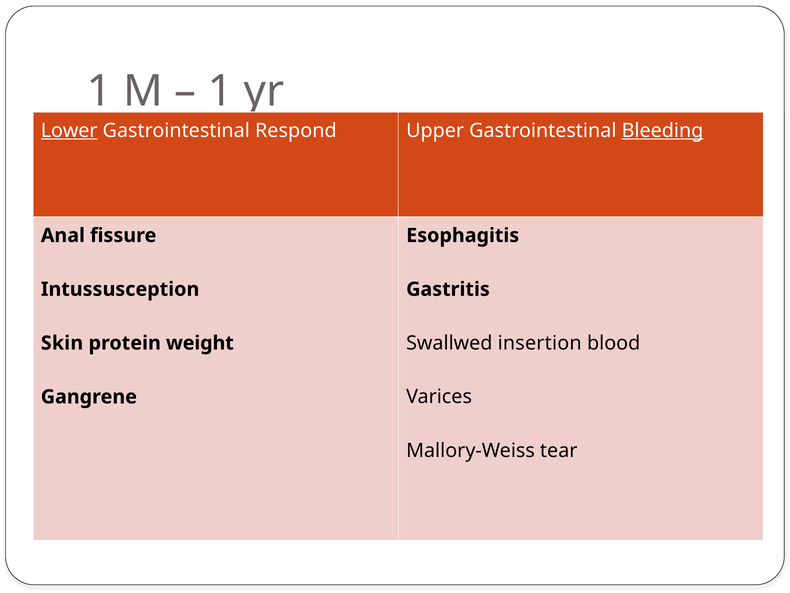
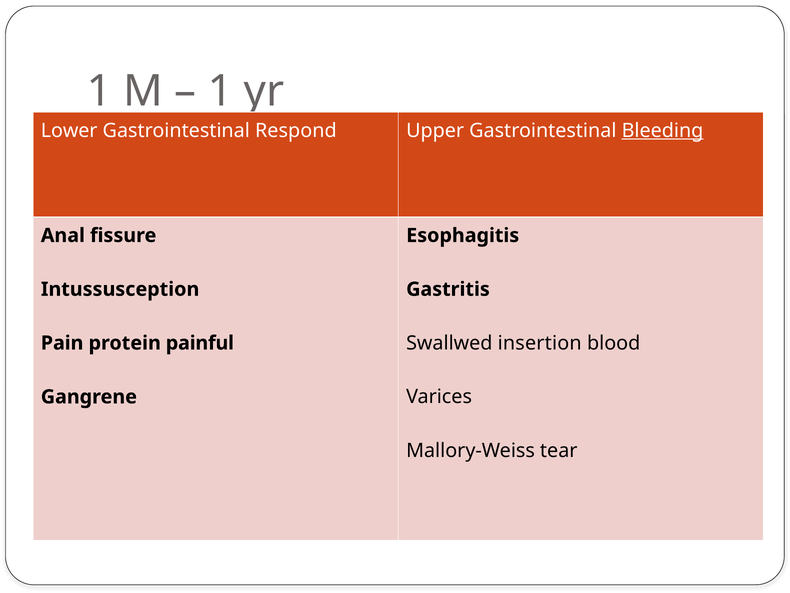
Lower underline: present -> none
Skin: Skin -> Pain
weight: weight -> painful
